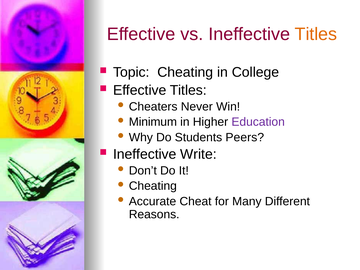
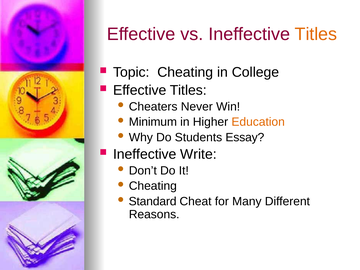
Education colour: purple -> orange
Peers: Peers -> Essay
Accurate: Accurate -> Standard
